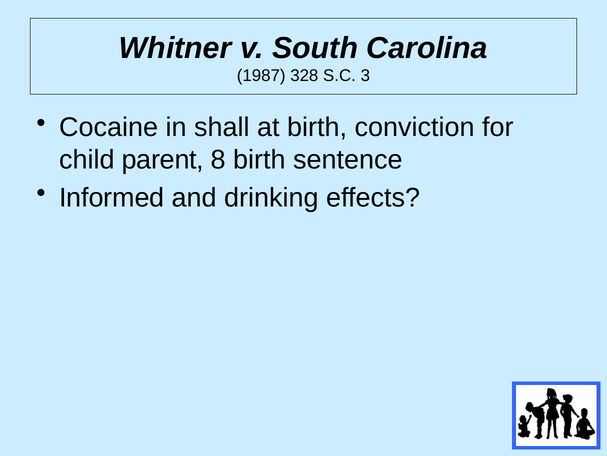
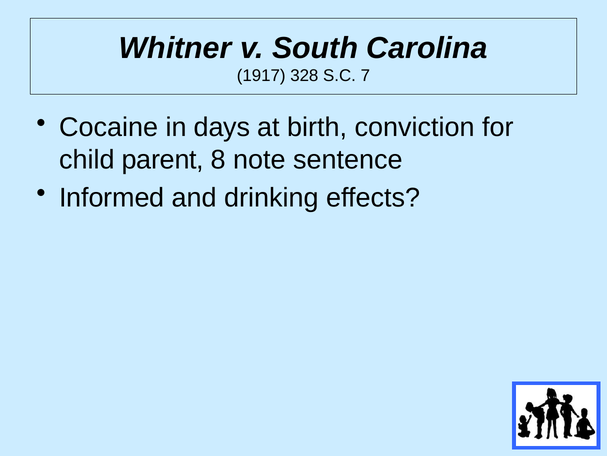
1987: 1987 -> 1917
3: 3 -> 7
shall: shall -> days
8 birth: birth -> note
